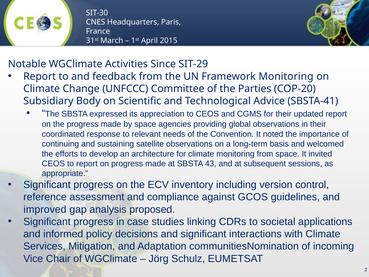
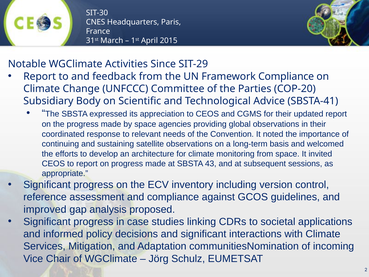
Framework Monitoring: Monitoring -> Compliance
